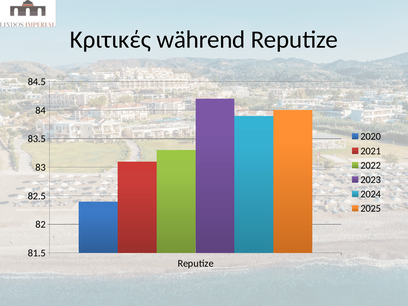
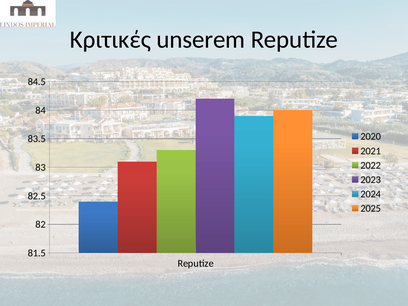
während: während -> unserem
